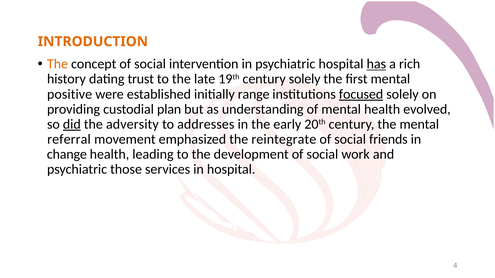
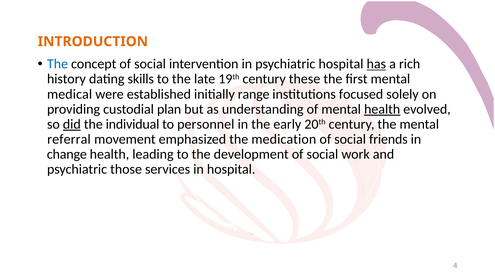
The at (58, 64) colour: orange -> blue
trust: trust -> skills
century solely: solely -> these
positive: positive -> medical
focused underline: present -> none
health at (382, 109) underline: none -> present
adversity: adversity -> individual
addresses: addresses -> personnel
reintegrate: reintegrate -> medication
